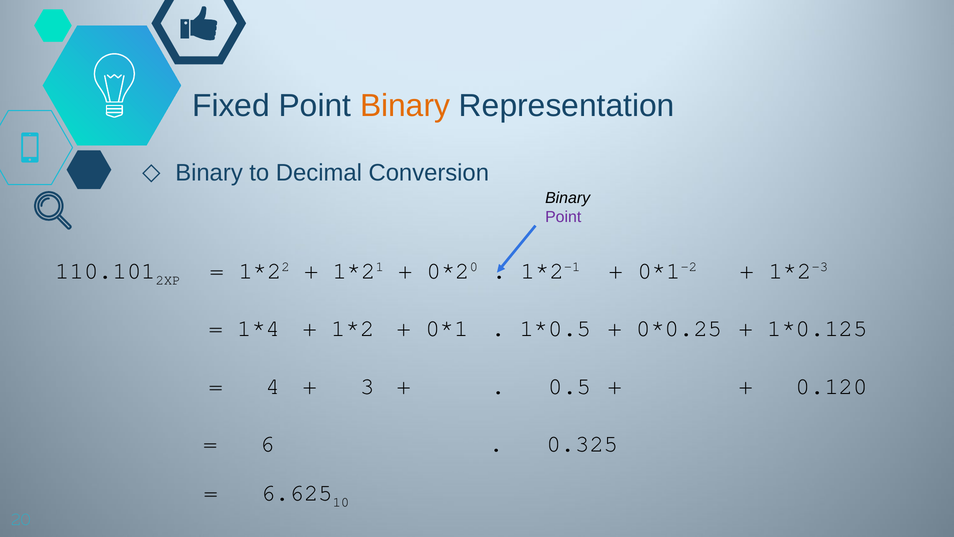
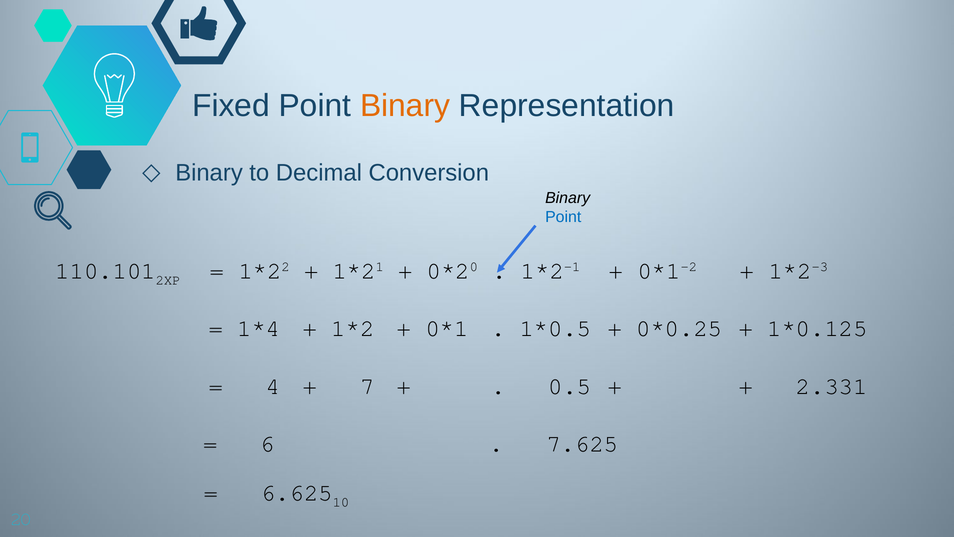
Point at (563, 217) colour: purple -> blue
3: 3 -> 7
0.120: 0.120 -> 2.331
0.325: 0.325 -> 7.625
